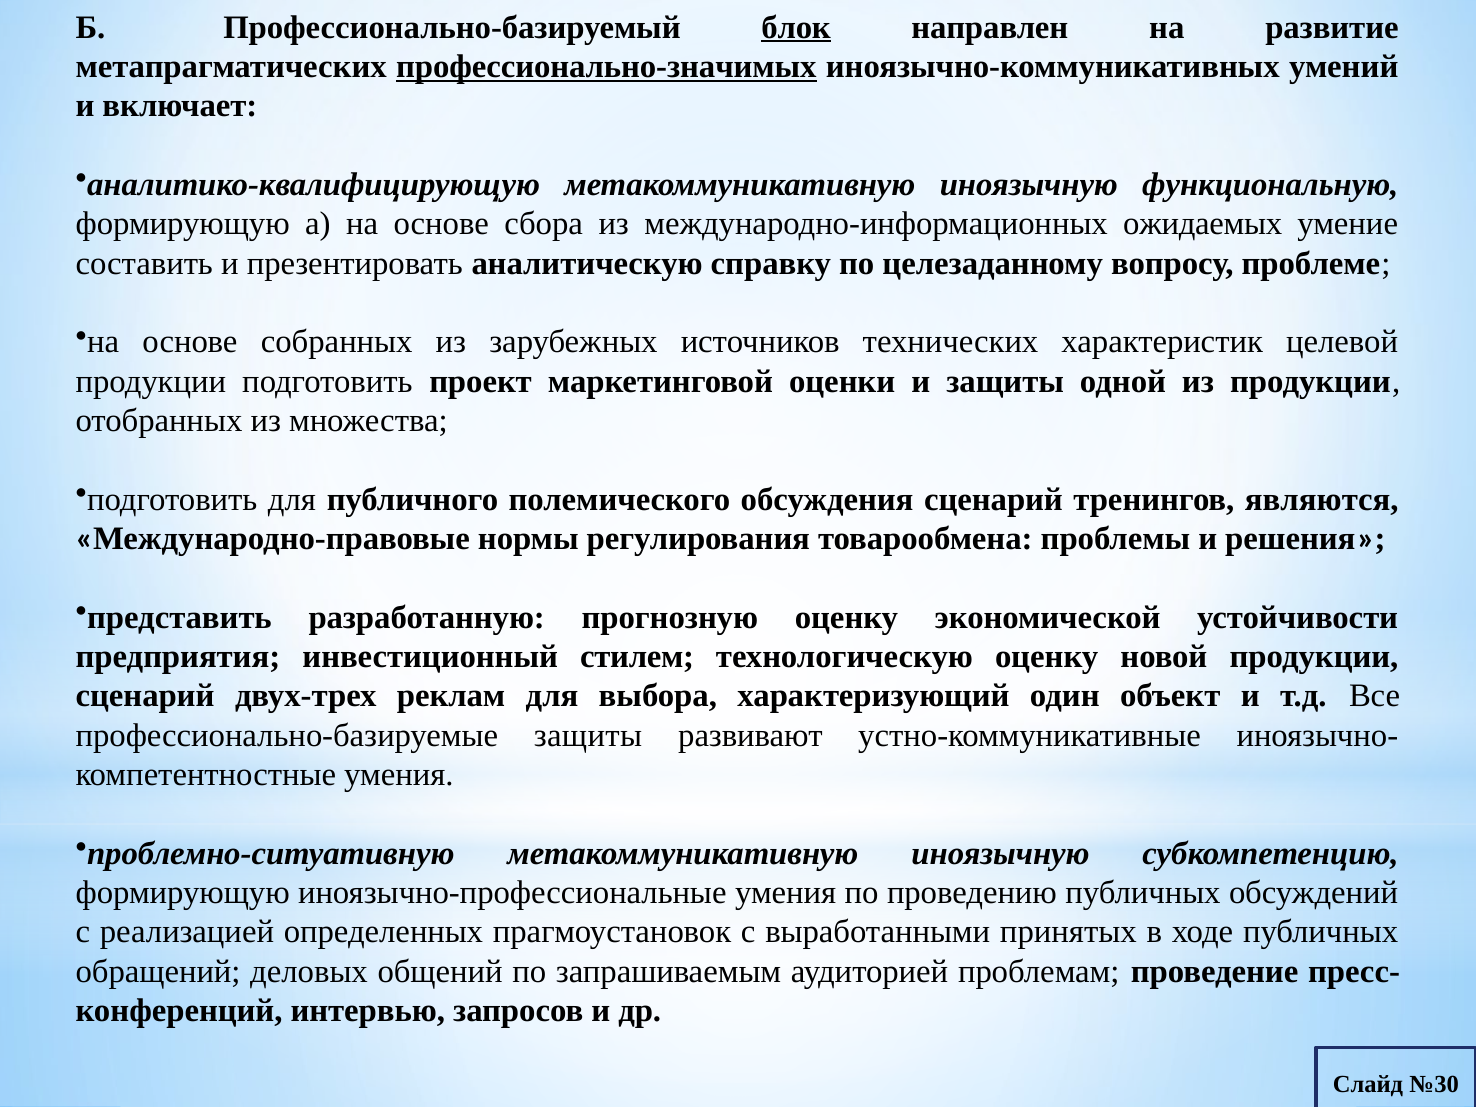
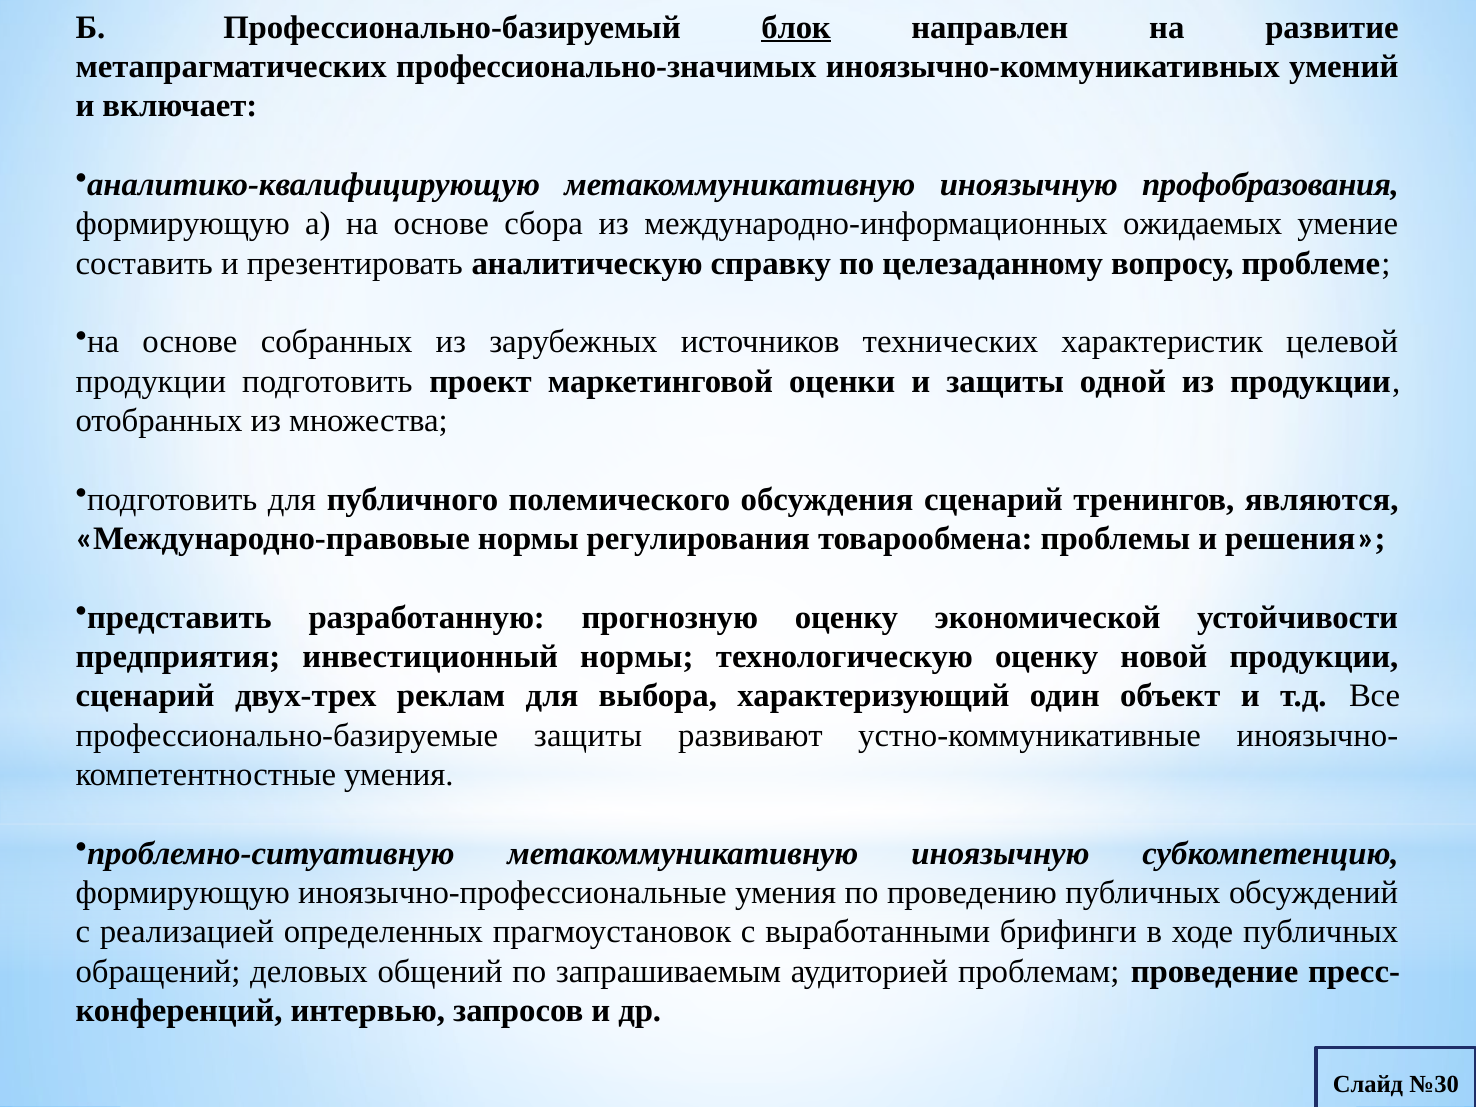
профессионально-значимых underline: present -> none
функциональную: функциональную -> профобразования
инвестиционный стилем: стилем -> нормы
принятых: принятых -> брифинги
